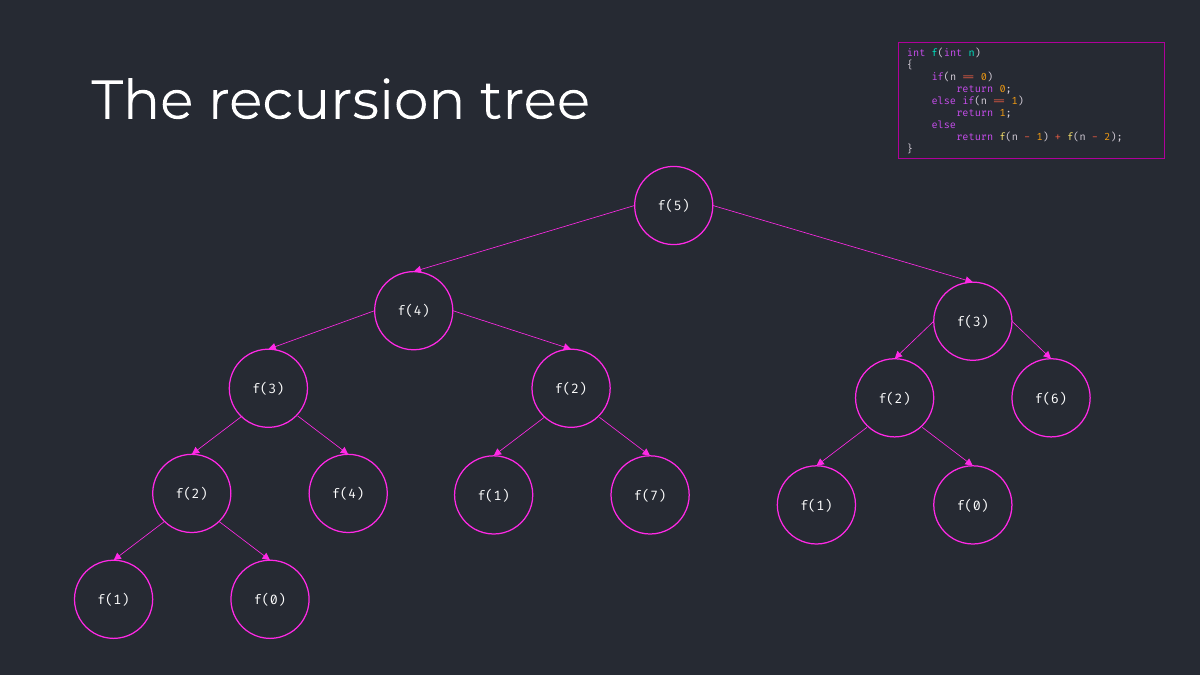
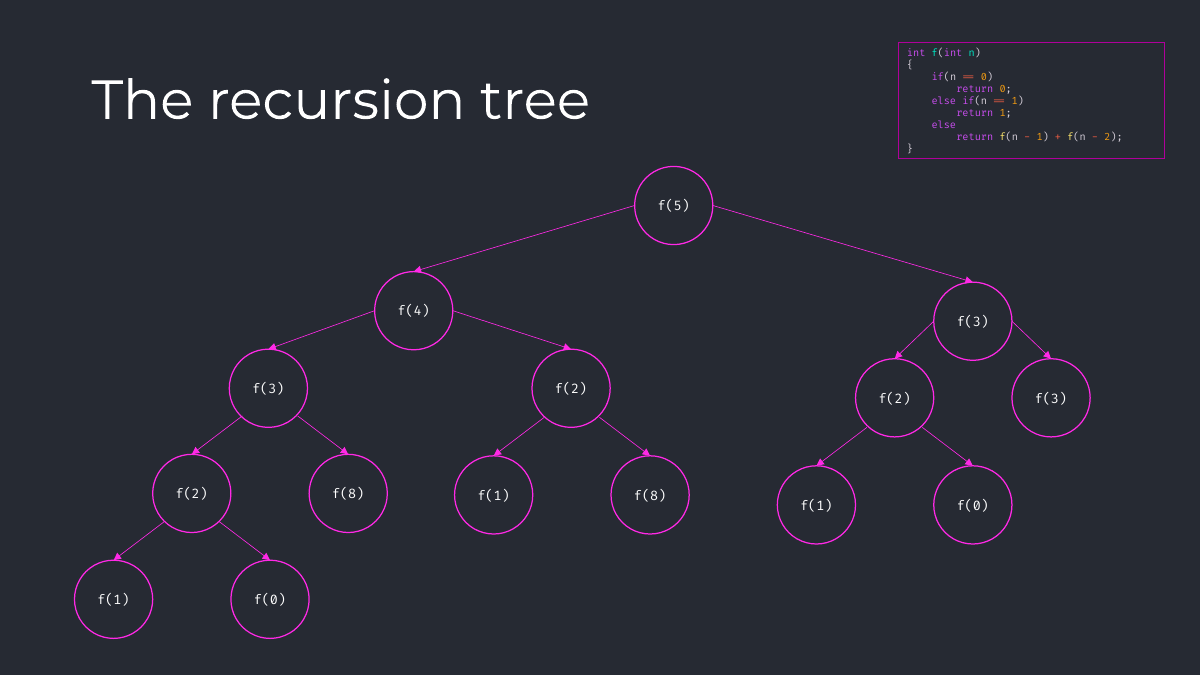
f(2 f(6: f(6 -> f(3
f(2 f(4: f(4 -> f(8
f(1 f(7: f(7 -> f(8
